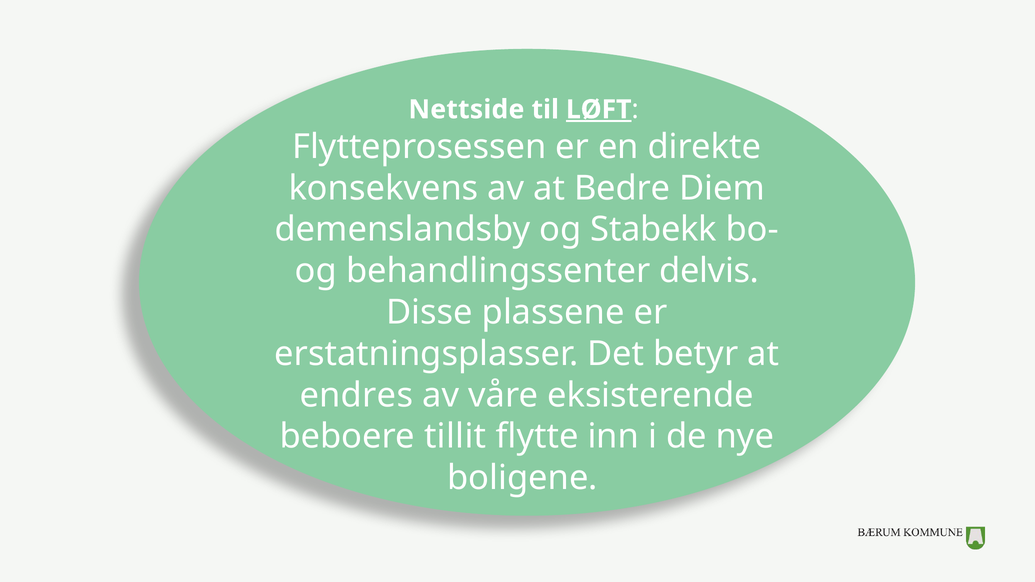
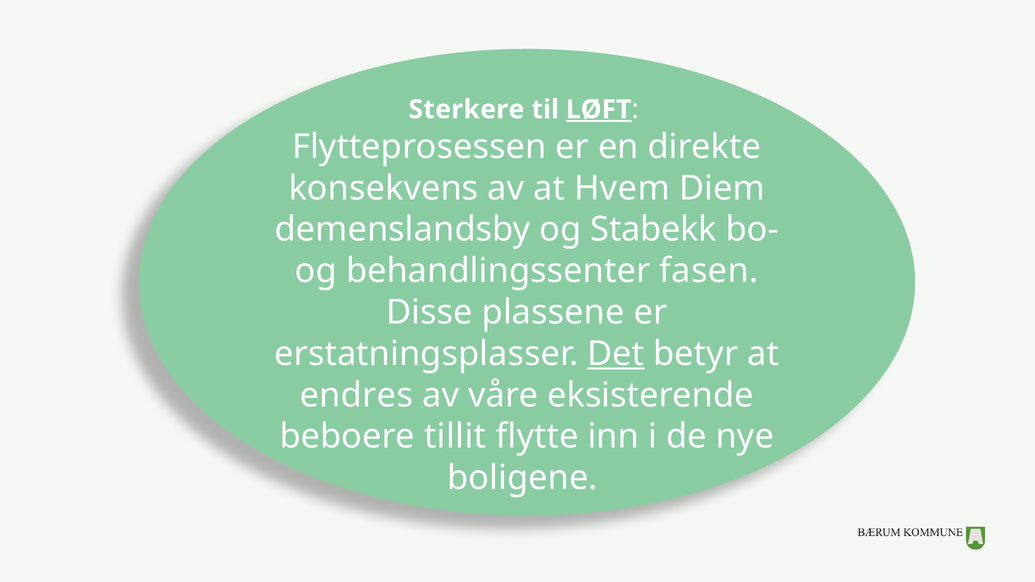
Nettside: Nettside -> Sterkere
Bedre: Bedre -> Hvem
delvis: delvis -> fasen
Det underline: none -> present
